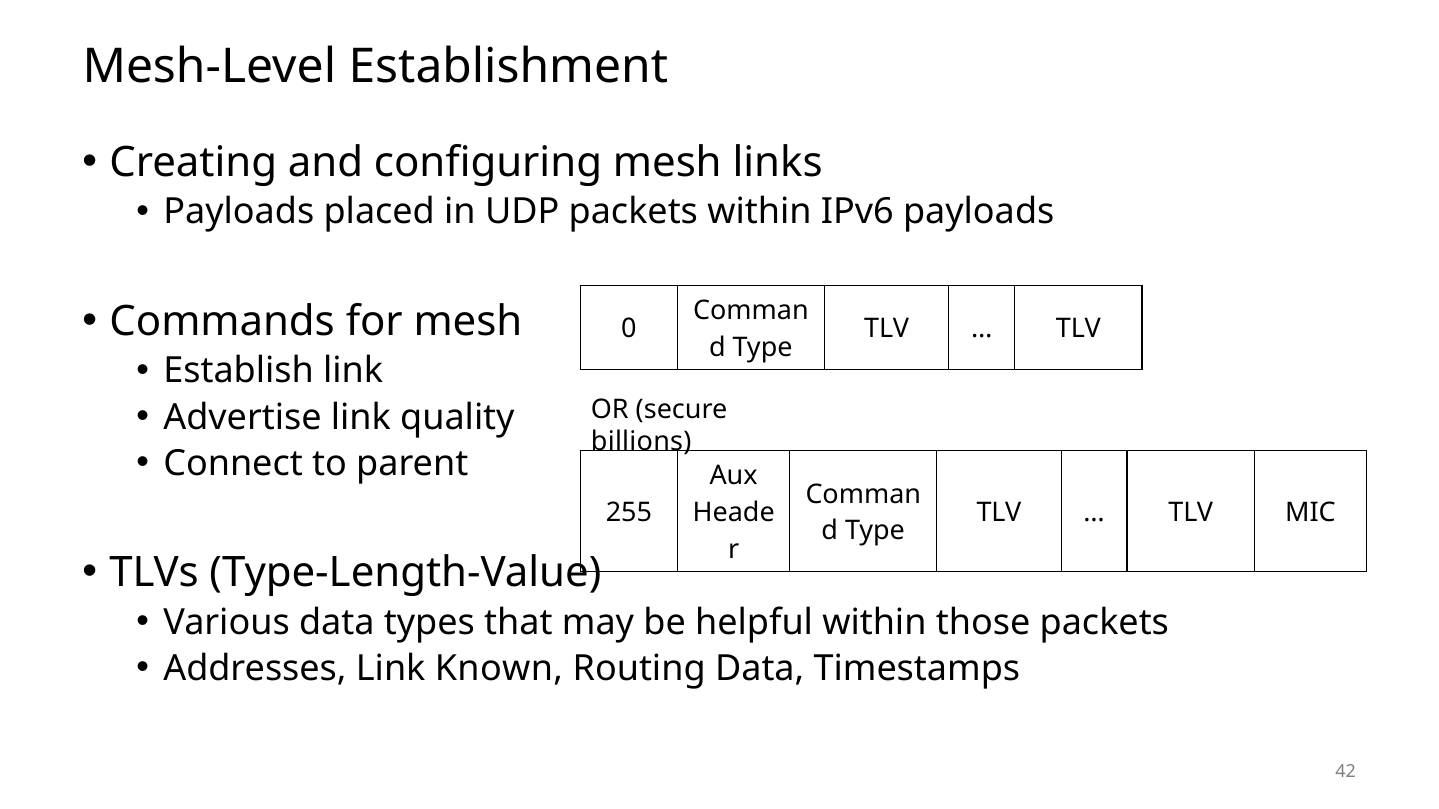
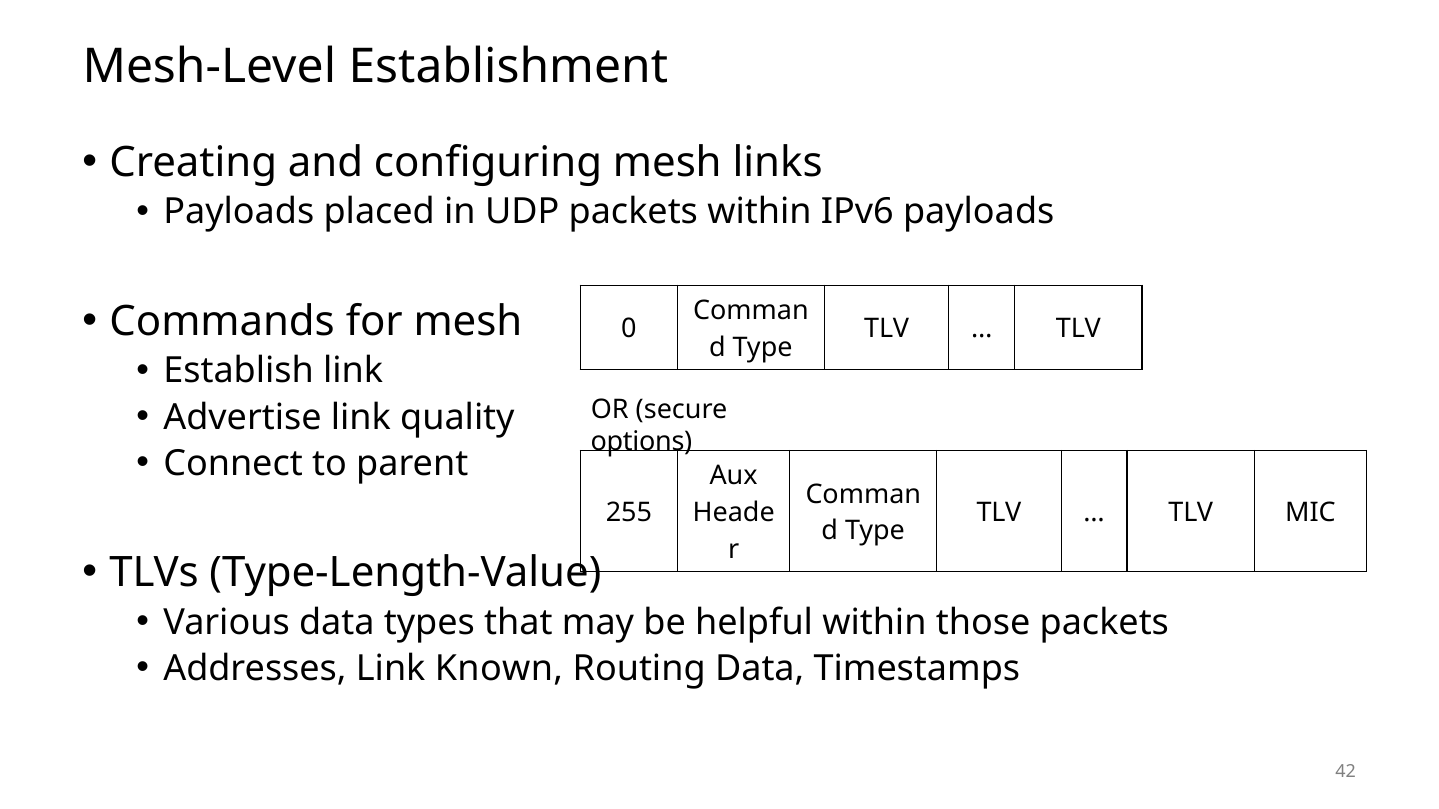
billions: billions -> options
